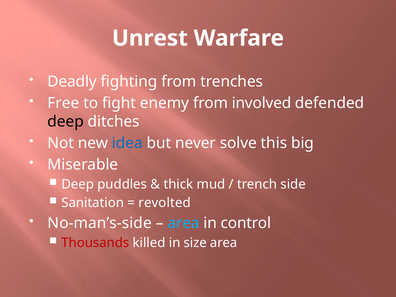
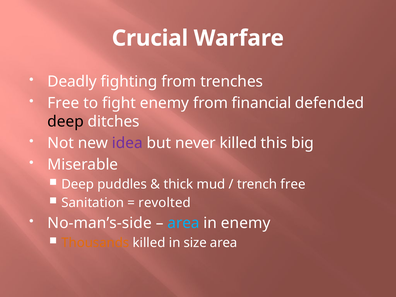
Unrest: Unrest -> Crucial
involved: involved -> financial
idea colour: blue -> purple
never solve: solve -> killed
trench side: side -> free
in control: control -> enemy
Thousands colour: red -> orange
